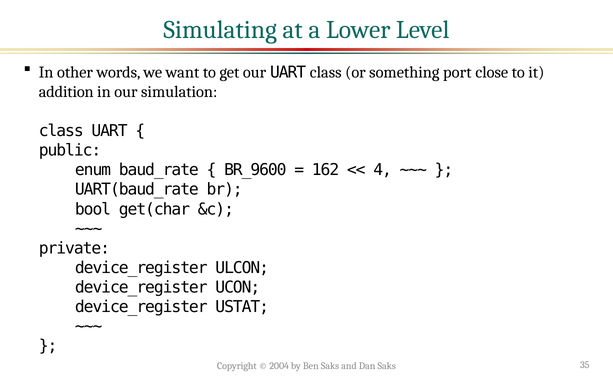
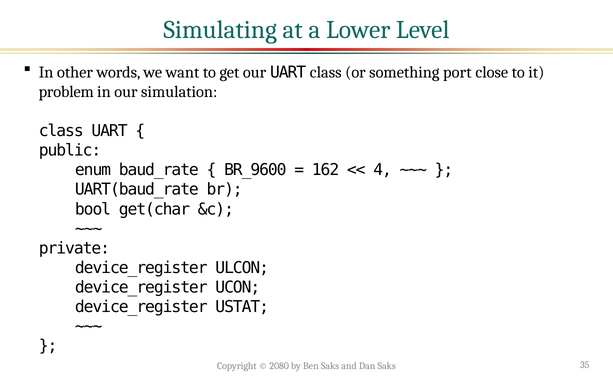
addition: addition -> problem
2004: 2004 -> 2080
